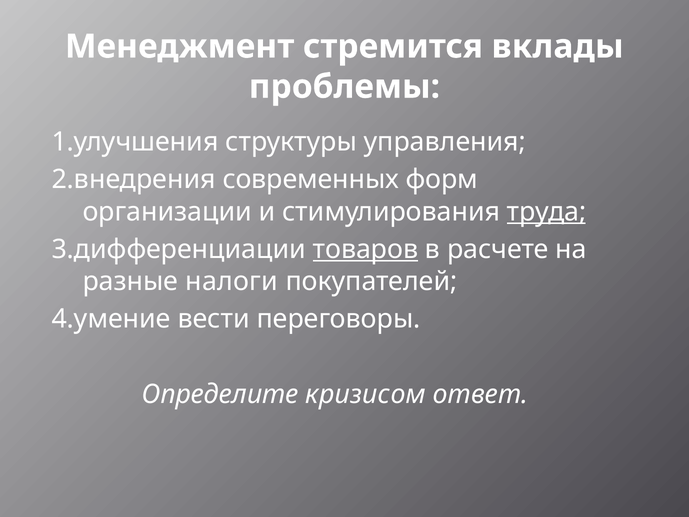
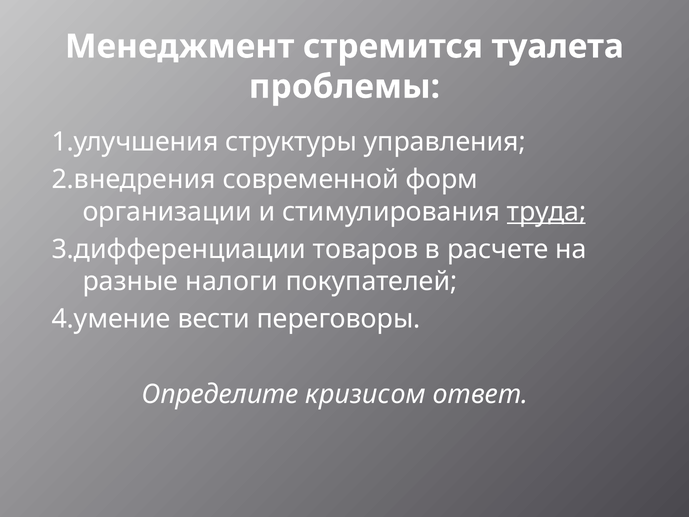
вклады: вклады -> туалета
современных: современных -> современной
товаров underline: present -> none
